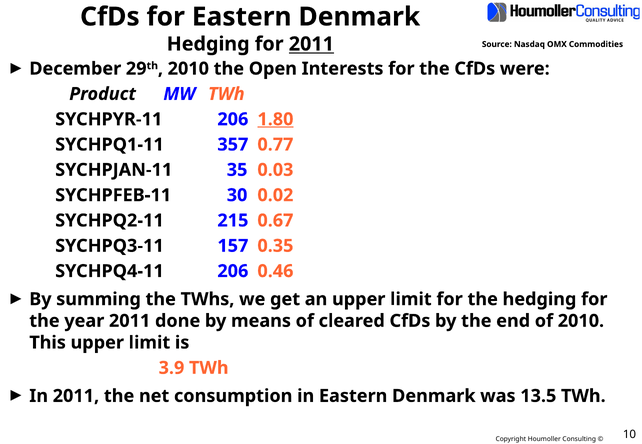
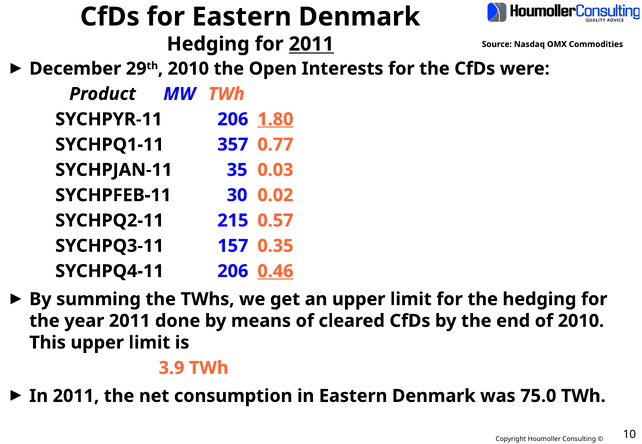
0.67: 0.67 -> 0.57
0.46 underline: none -> present
13.5: 13.5 -> 75.0
